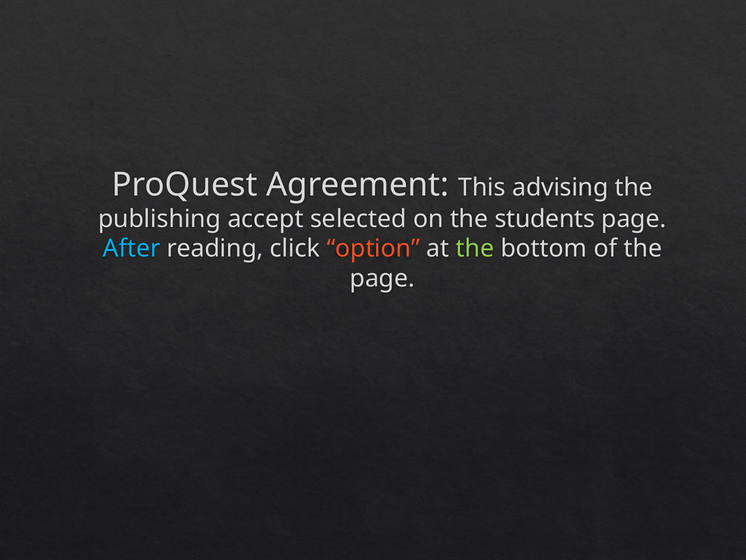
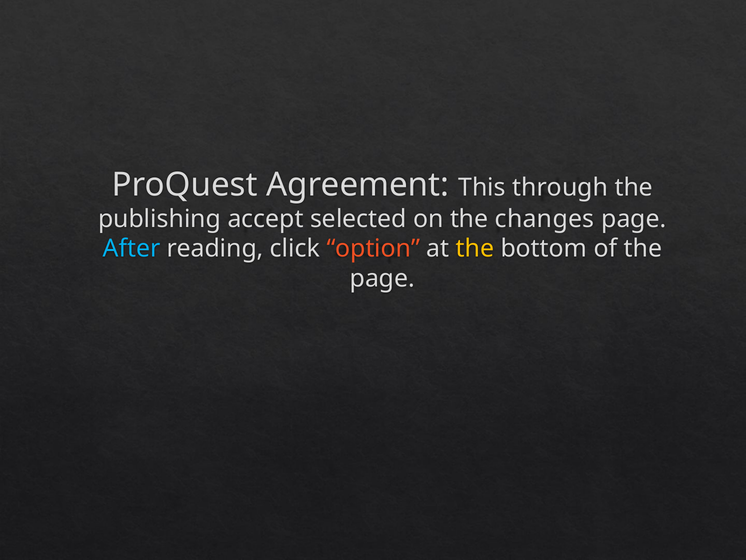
advising: advising -> through
students: students -> changes
the at (475, 249) colour: light green -> yellow
